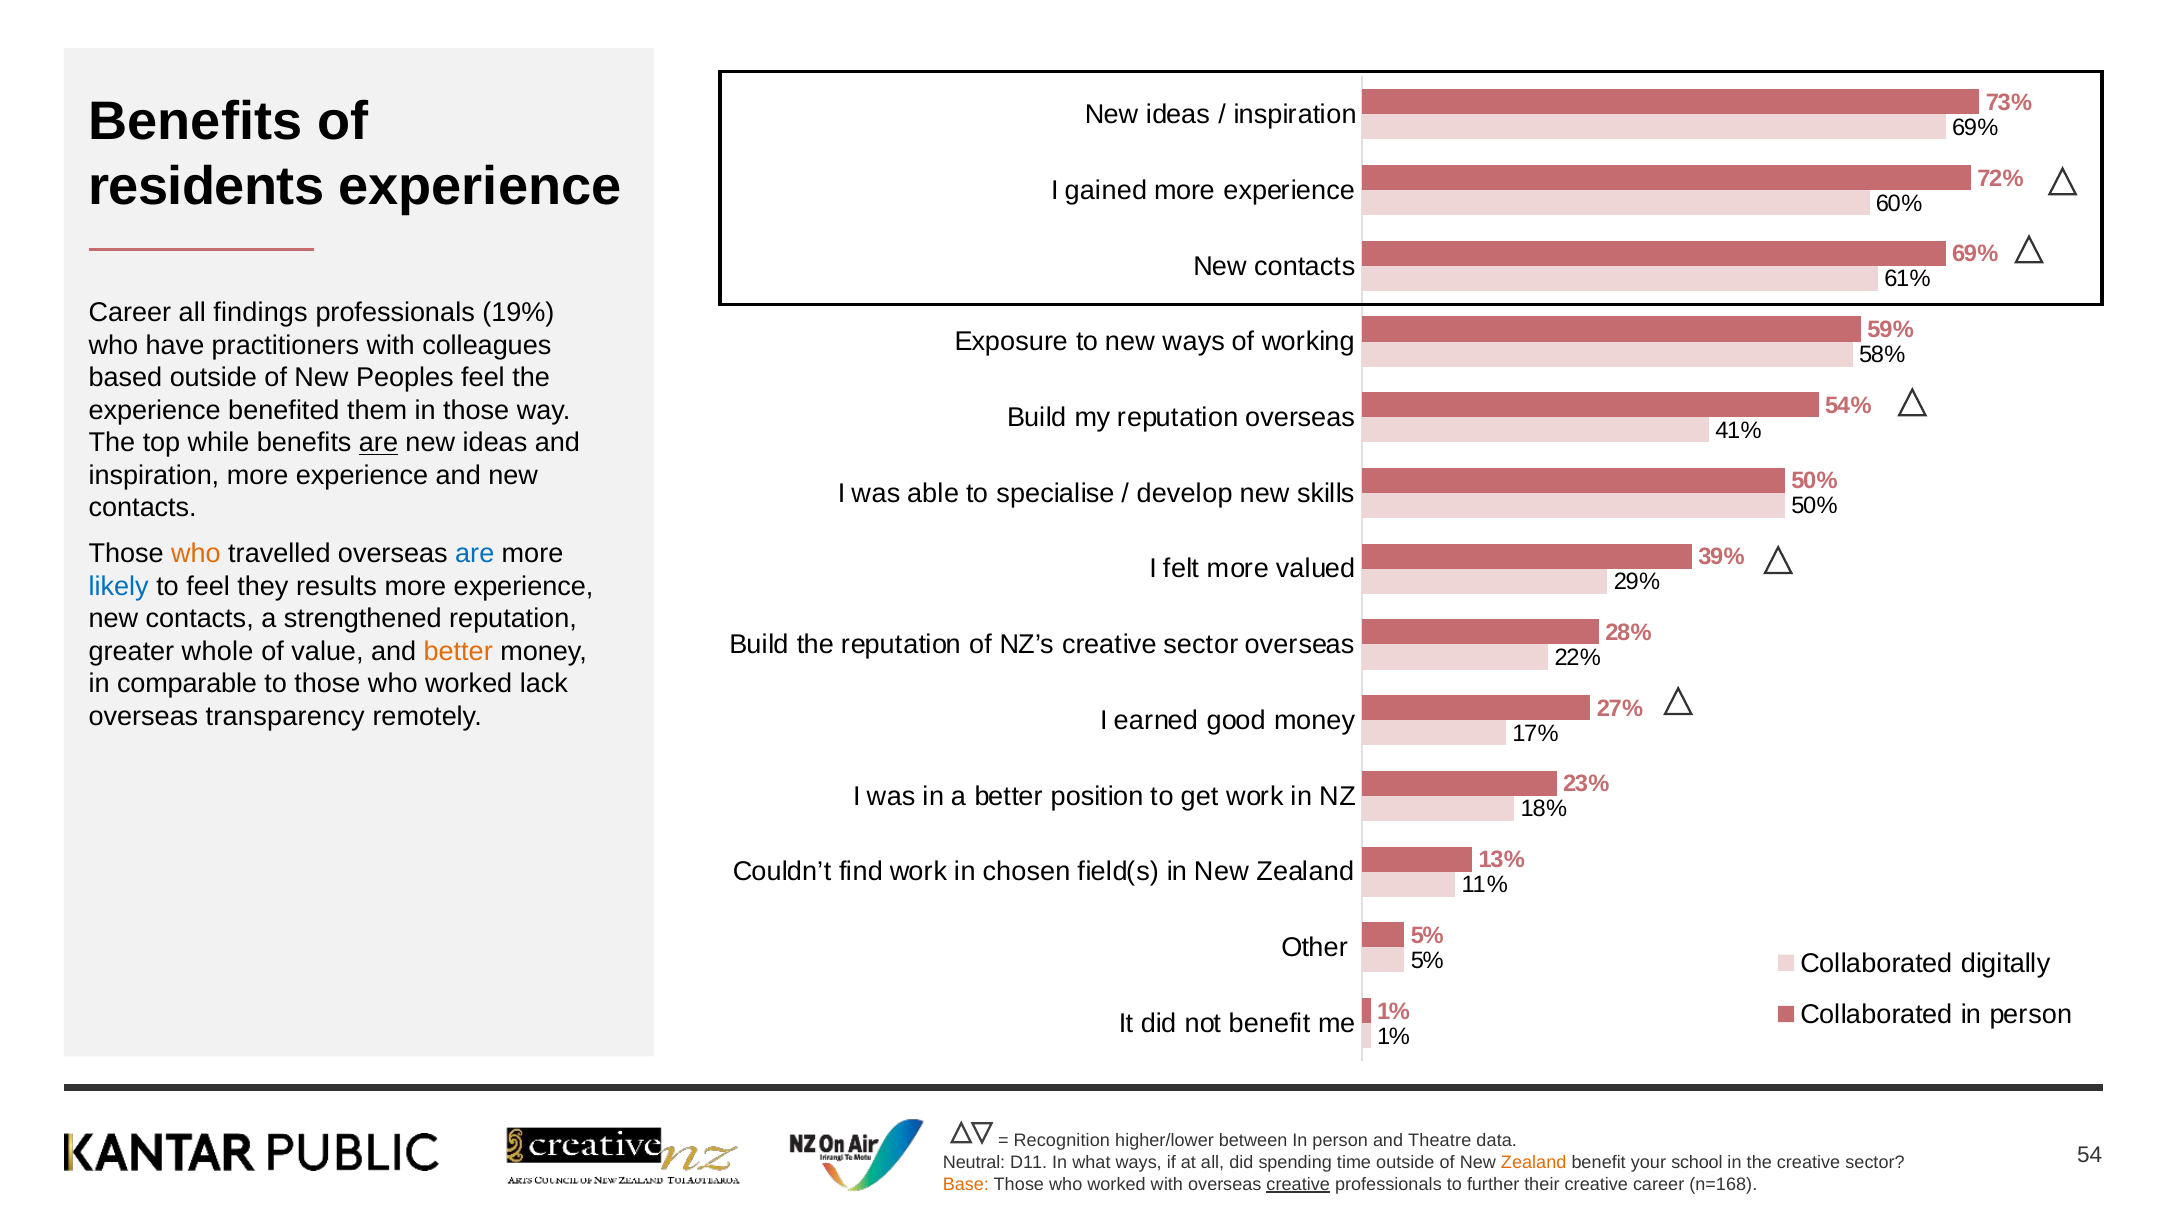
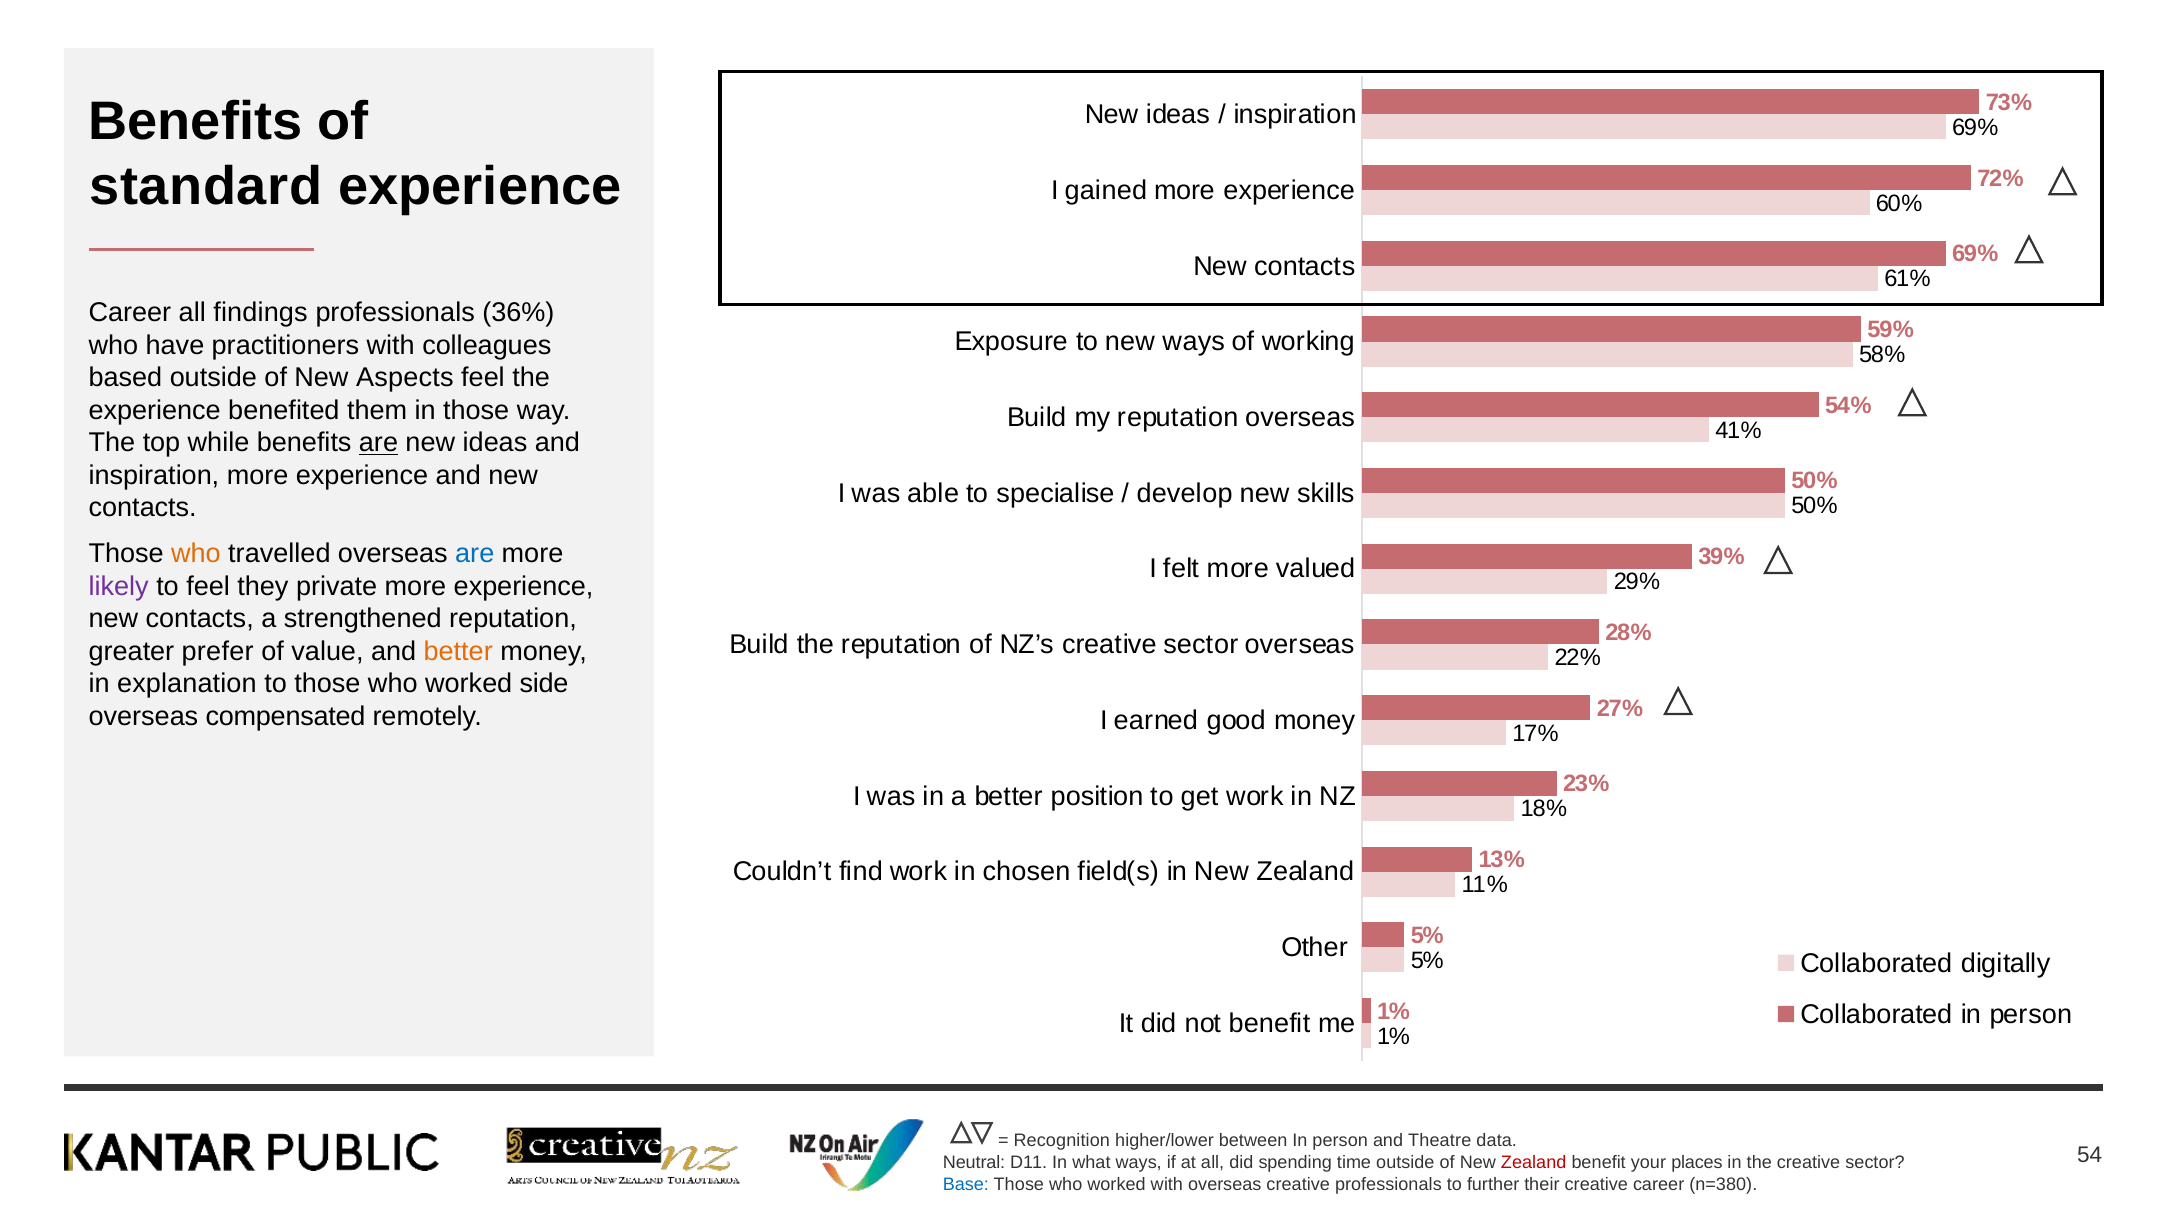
residents: residents -> standard
19%: 19% -> 36%
Peoples: Peoples -> Aspects
likely colour: blue -> purple
results: results -> private
whole: whole -> prefer
comparable: comparable -> explanation
lack: lack -> side
transparency: transparency -> compensated
Zealand at (1534, 1163) colour: orange -> red
school: school -> places
Base colour: orange -> blue
creative at (1298, 1184) underline: present -> none
n=168: n=168 -> n=380
